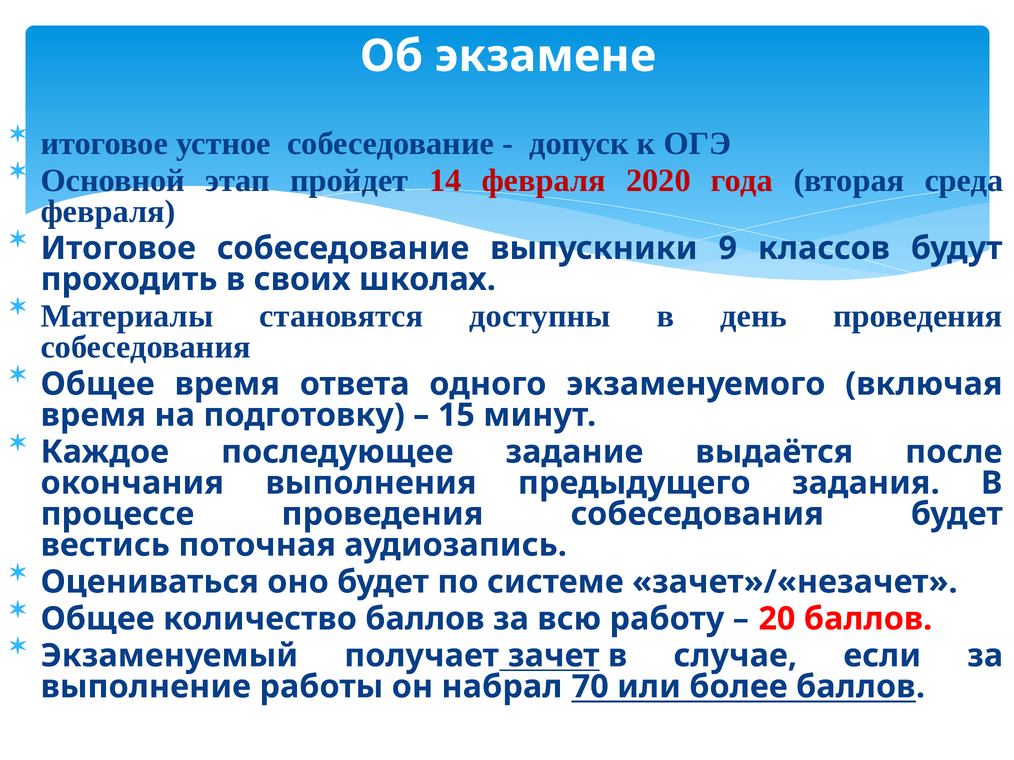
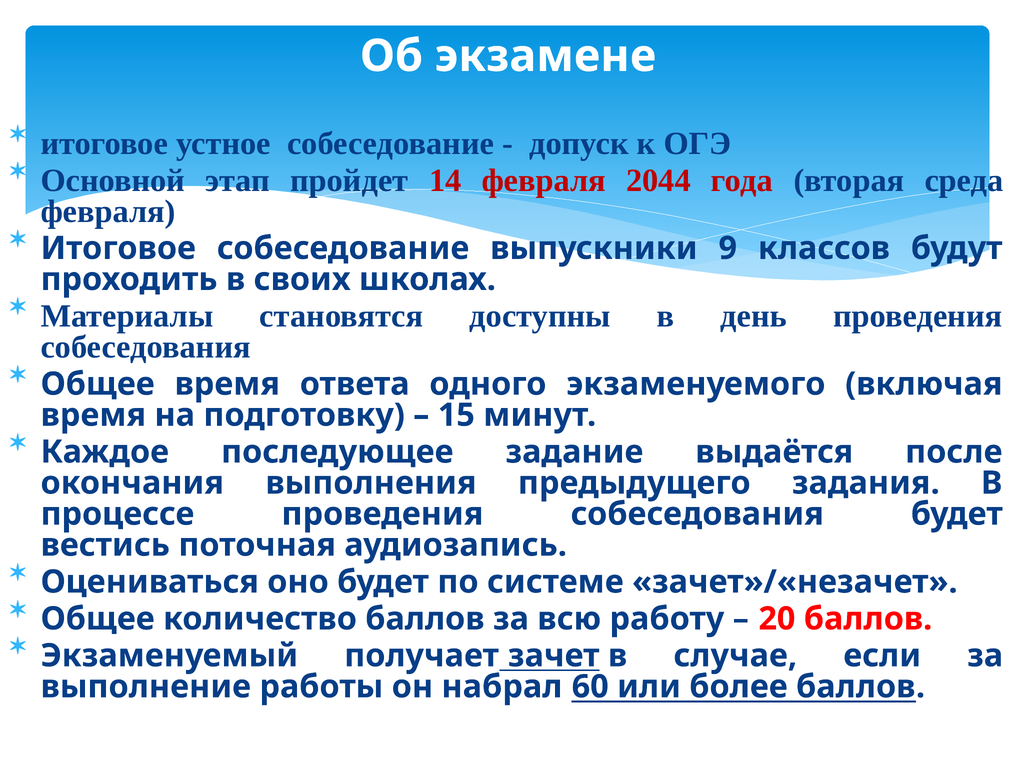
2020: 2020 -> 2044
70: 70 -> 60
